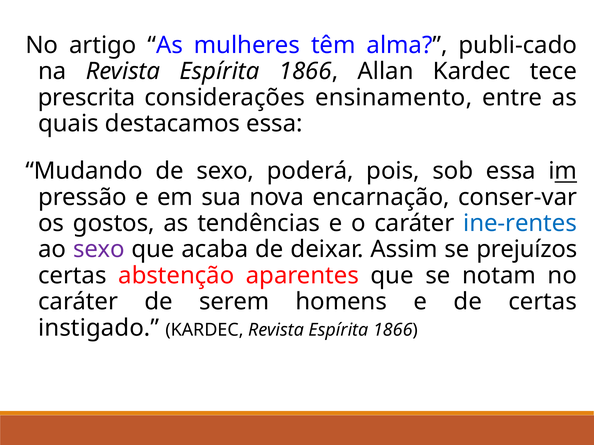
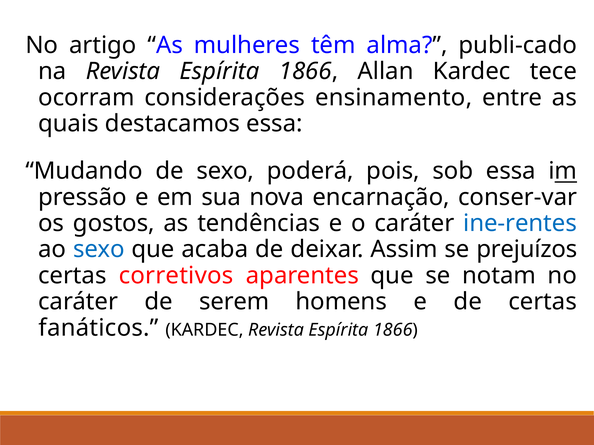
prescrita: prescrita -> ocorram
sexo at (99, 250) colour: purple -> blue
abstenção: abstenção -> corretivos
instigado: instigado -> fanáticos
